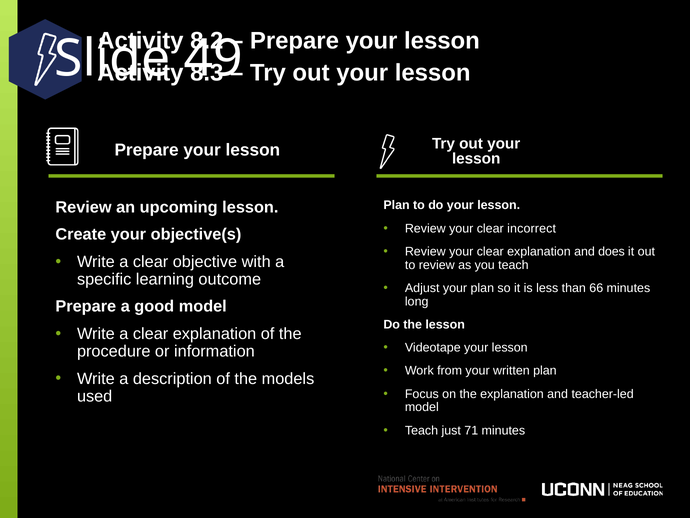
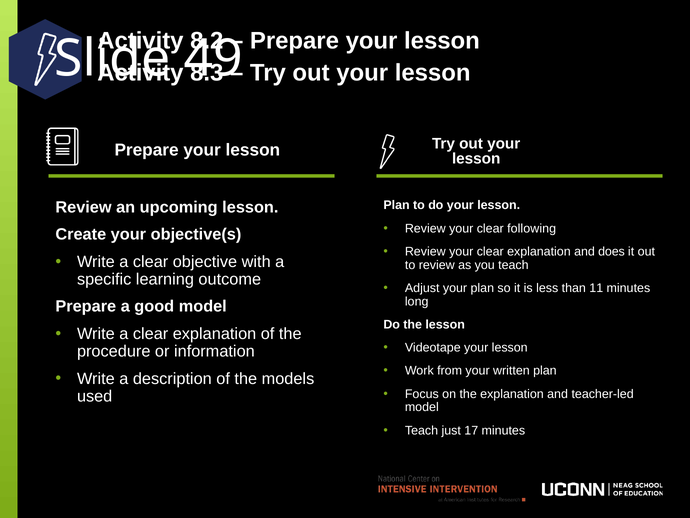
incorrect: incorrect -> following
66: 66 -> 11
71: 71 -> 17
